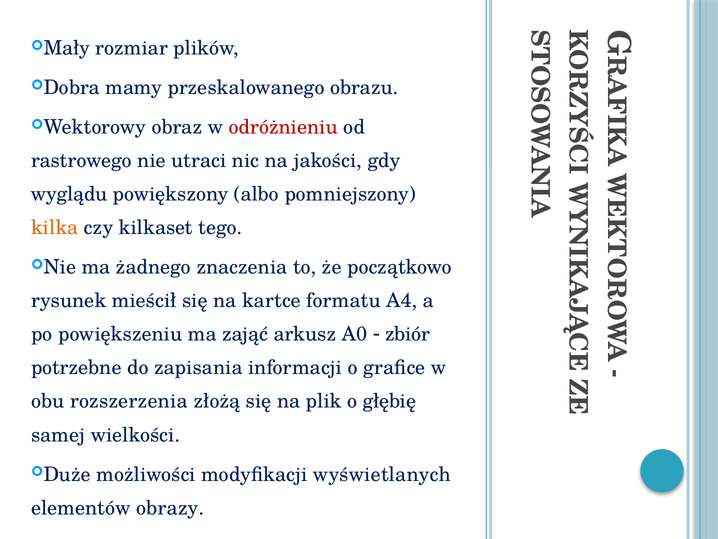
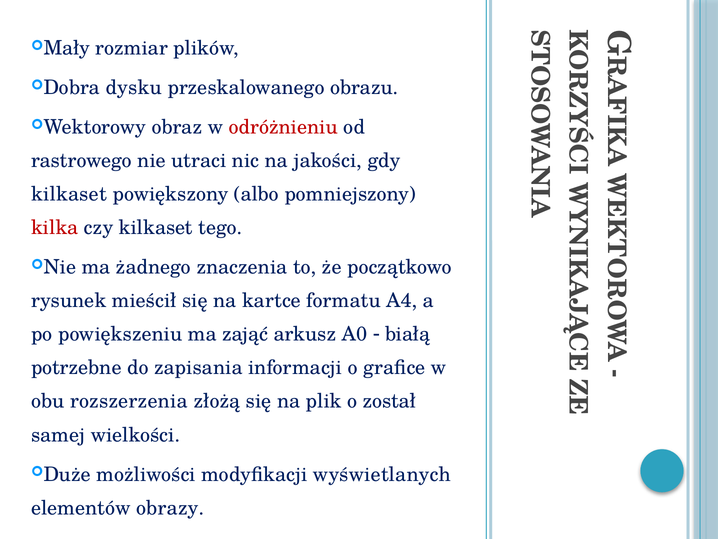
mamy: mamy -> dysku
wyglądu at (69, 194): wyglądu -> kilkaset
kilka colour: orange -> red
zbiór: zbiór -> białą
głębię: głębię -> został
